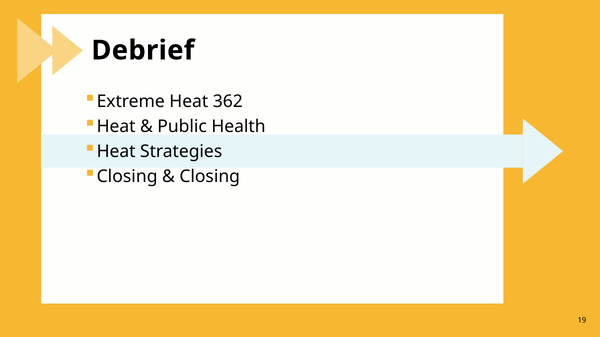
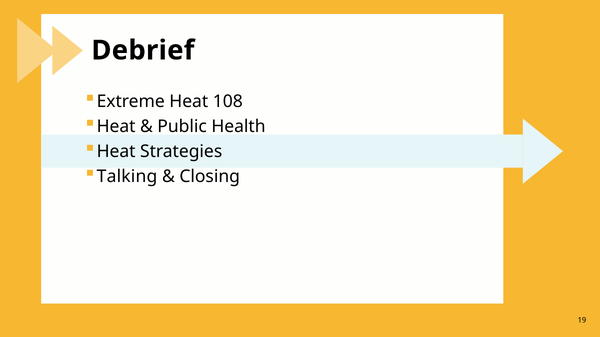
362: 362 -> 108
Closing at (127, 177): Closing -> Talking
